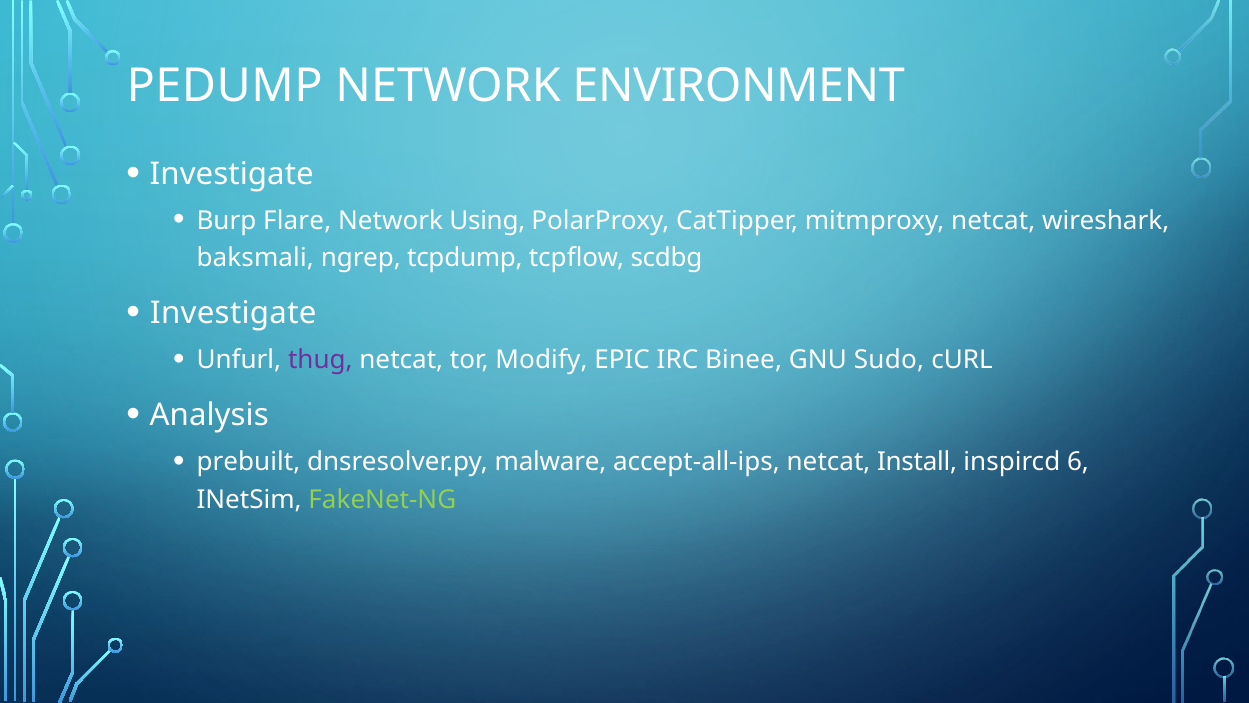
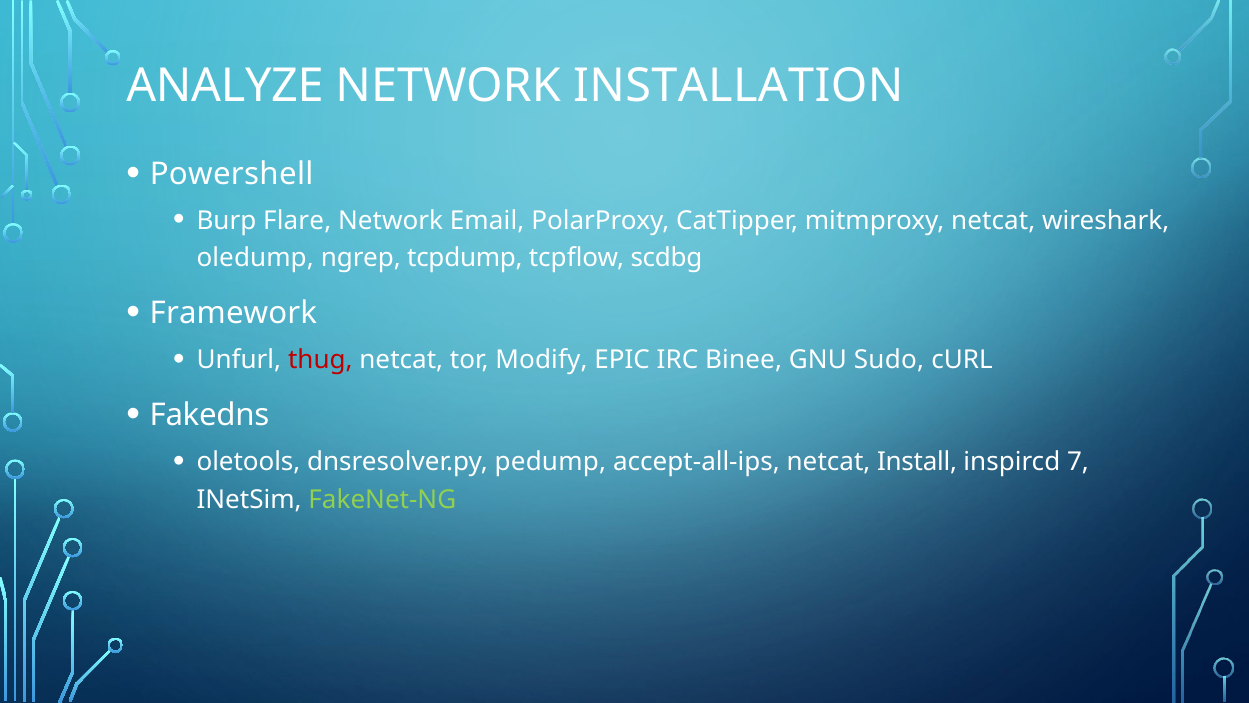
PEDUMP: PEDUMP -> ANALYZE
ENVIRONMENT: ENVIRONMENT -> INSTALLATION
Investigate at (232, 174): Investigate -> Powershell
Using: Using -> Email
baksmali: baksmali -> oledump
Investigate at (233, 313): Investigate -> Framework
thug colour: purple -> red
Analysis: Analysis -> Fakedns
prebuilt: prebuilt -> oletools
malware: malware -> pedump
6: 6 -> 7
